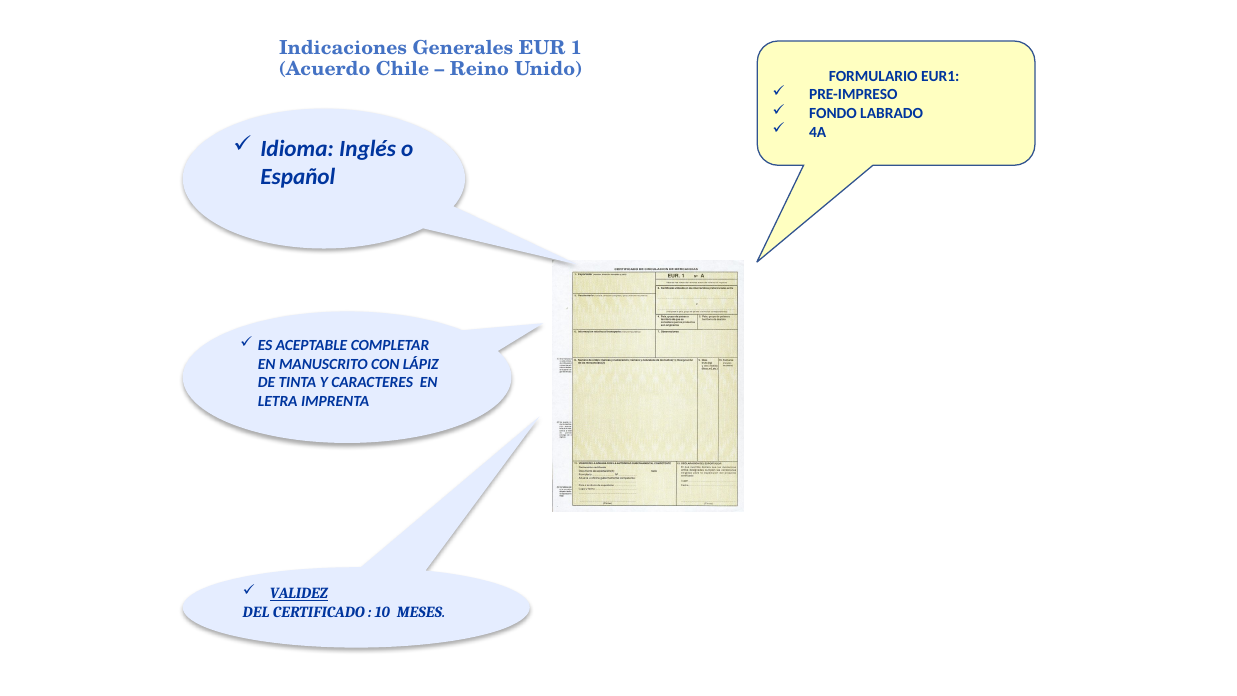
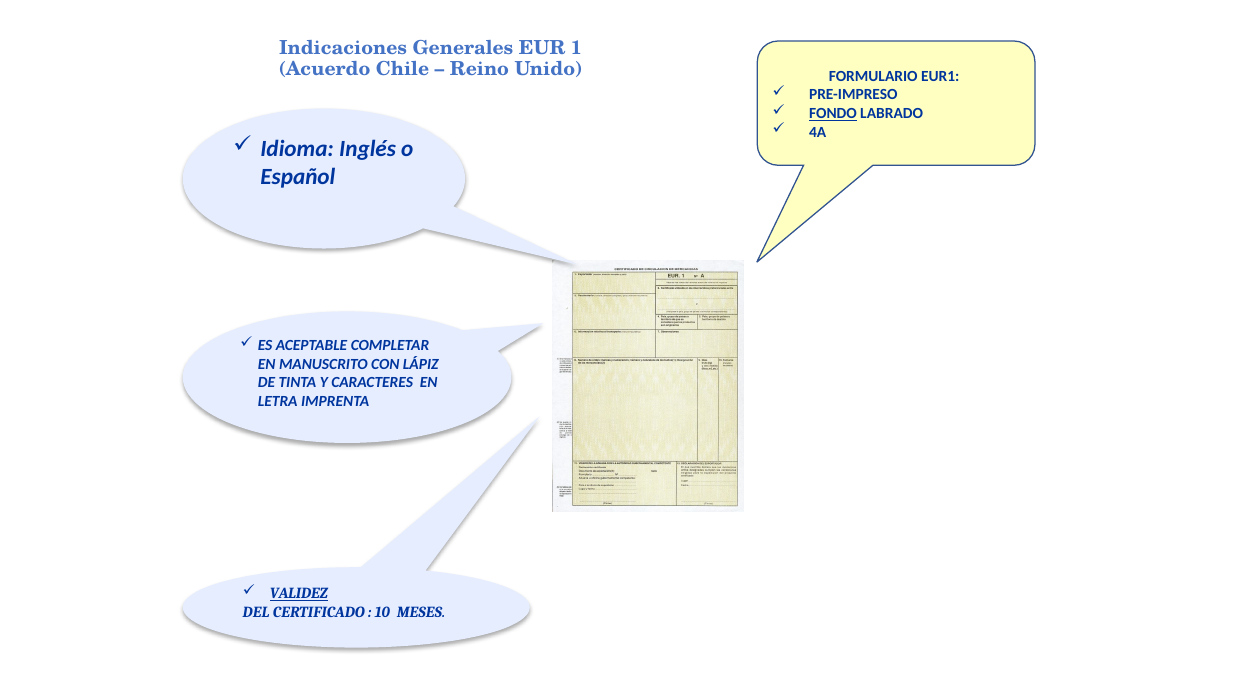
FONDO underline: none -> present
